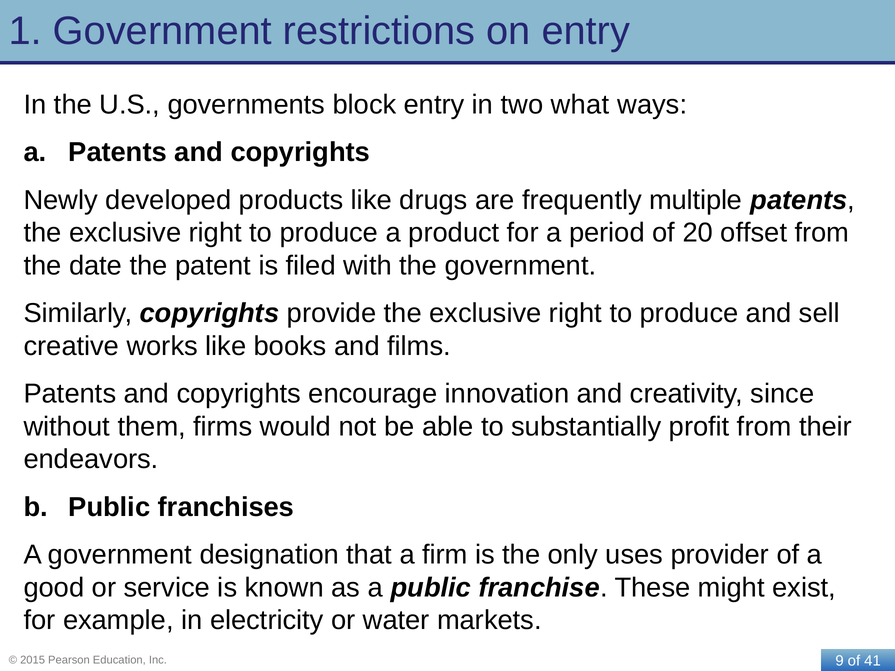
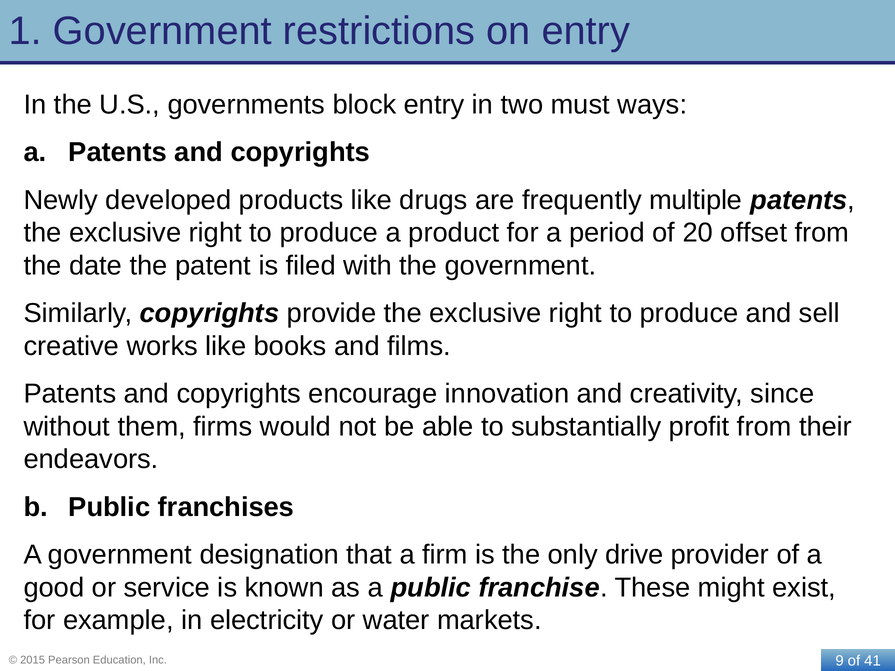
what: what -> must
uses: uses -> drive
